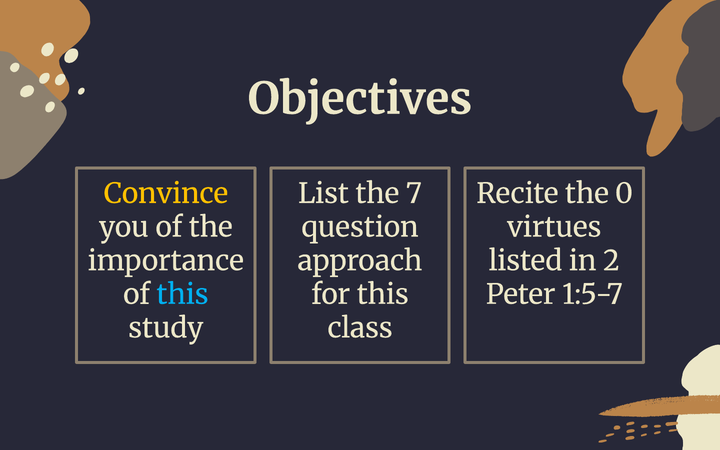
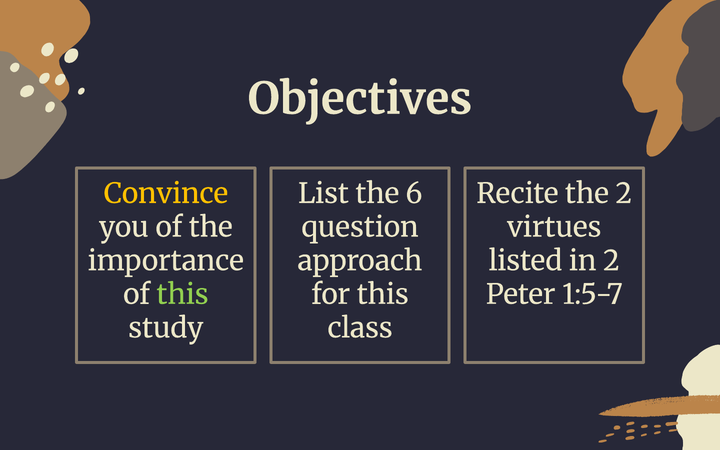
7: 7 -> 6
the 0: 0 -> 2
this at (182, 295) colour: light blue -> light green
